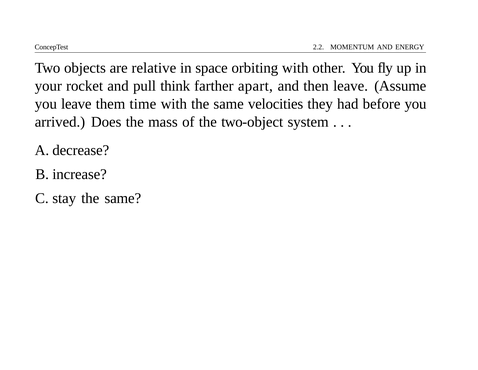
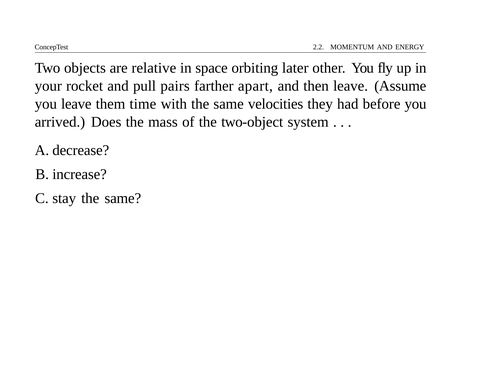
orbiting with: with -> later
think: think -> pairs
